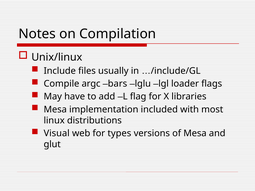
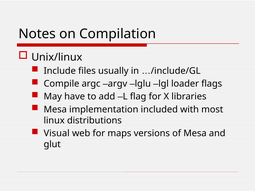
bars: bars -> argv
types: types -> maps
